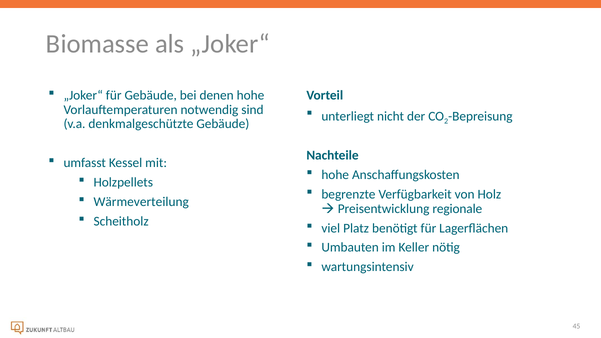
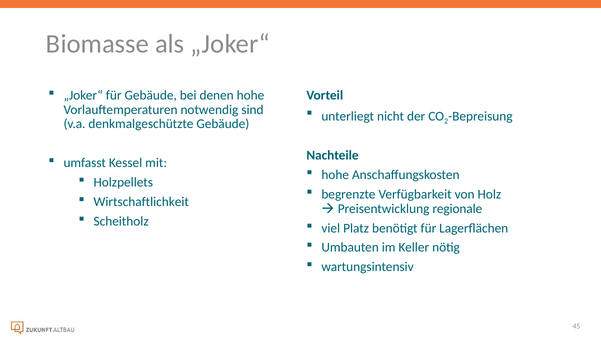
Wärmeverteilung: Wärmeverteilung -> Wirtschaftlichkeit
